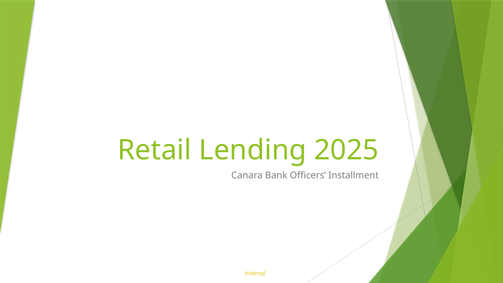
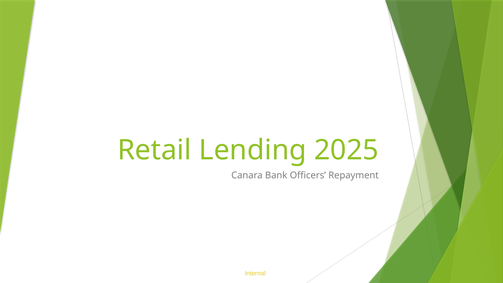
Installment: Installment -> Repayment
